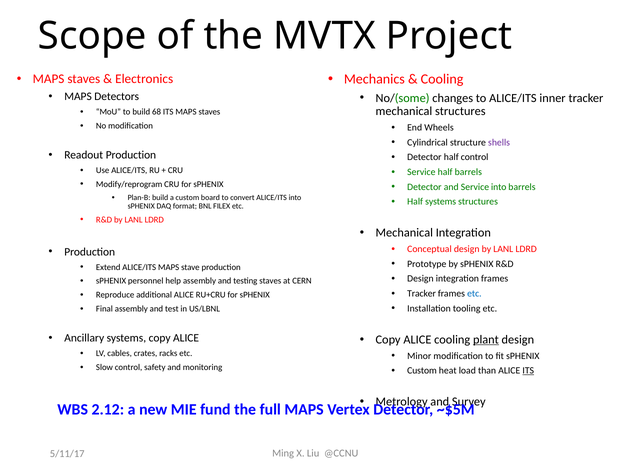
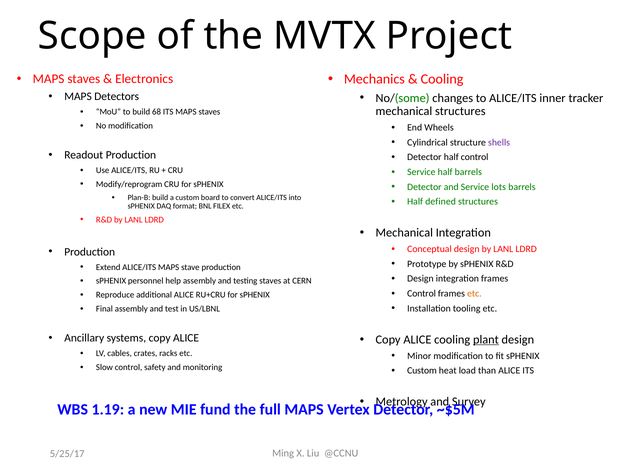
Service into: into -> lots
Half systems: systems -> defined
Tracker at (422, 293): Tracker -> Control
etc at (474, 293) colour: blue -> orange
ITS at (528, 370) underline: present -> none
2.12: 2.12 -> 1.19
5/11/17: 5/11/17 -> 5/25/17
